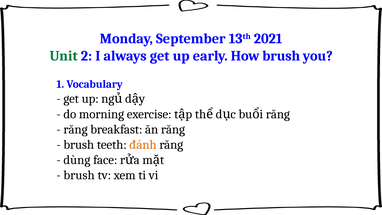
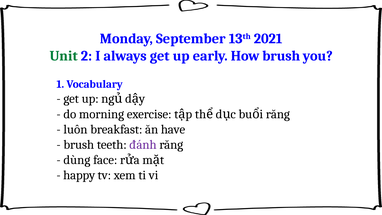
răng at (75, 129): răng -> luôn
ăn răng: răng -> have
đánh colour: orange -> purple
brush at (79, 175): brush -> happy
